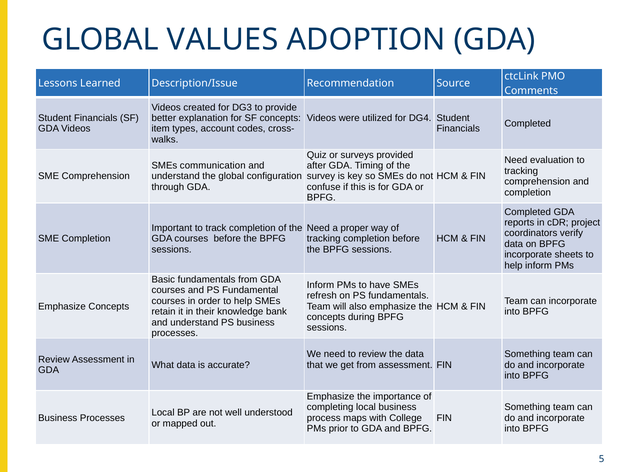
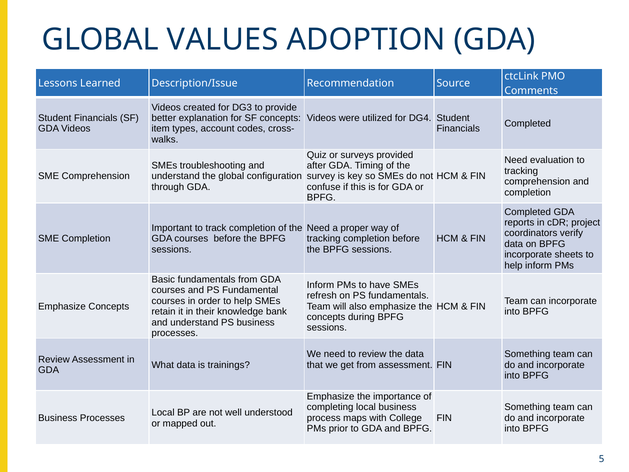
communication: communication -> troubleshooting
accurate: accurate -> trainings
